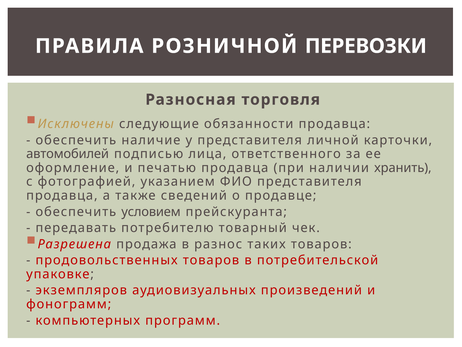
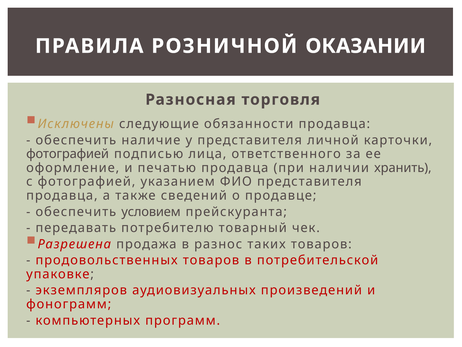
ПЕРЕВОЗКИ: ПЕРЕВОЗКИ -> ОКАЗАНИИ
автомобилей at (68, 154): автомобилей -> фотографией
